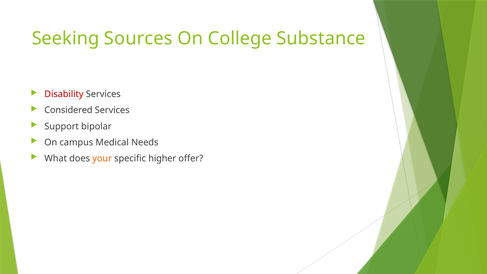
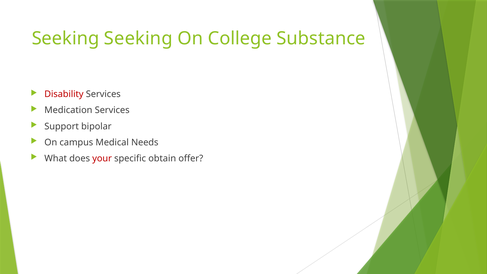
Seeking Sources: Sources -> Seeking
Considered: Considered -> Medication
your colour: orange -> red
higher: higher -> obtain
